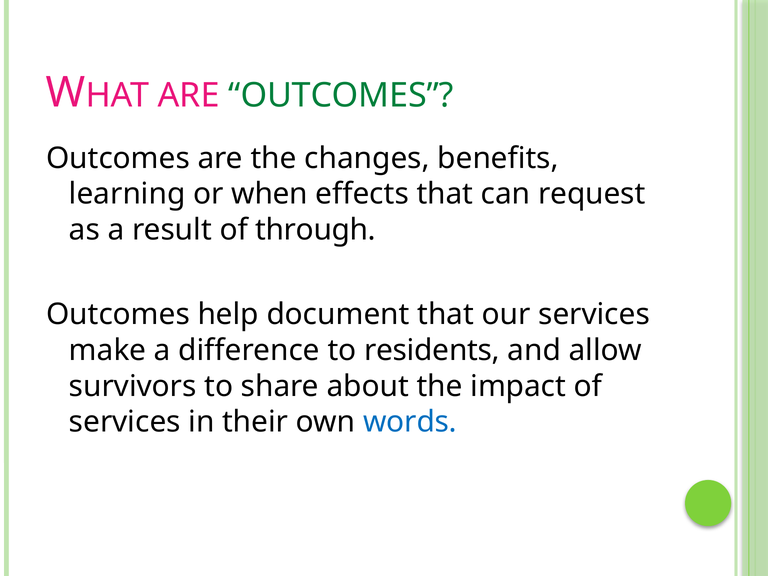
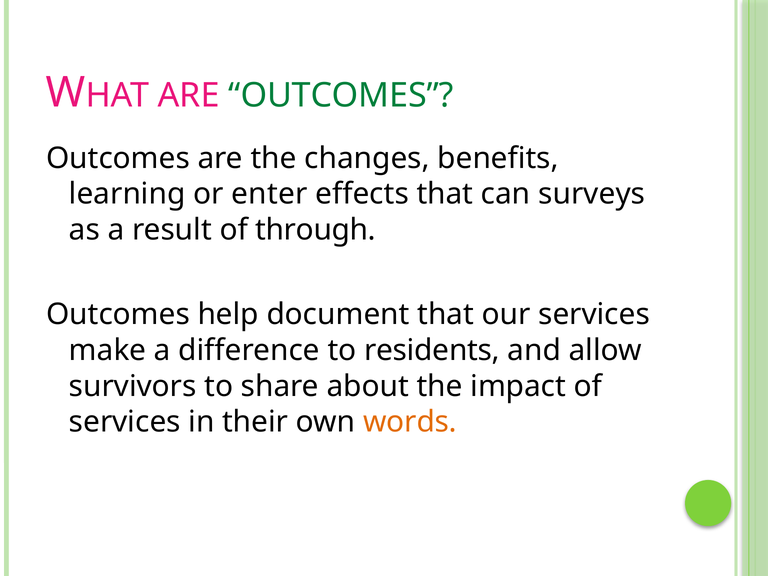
when: when -> enter
request: request -> surveys
words colour: blue -> orange
